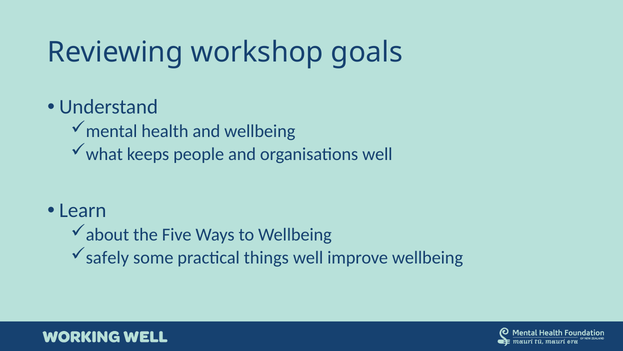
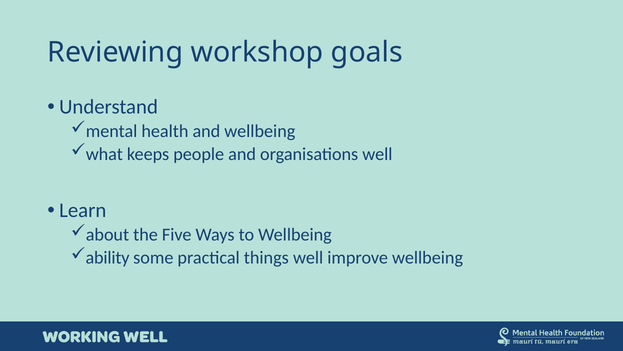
safely: safely -> ability
